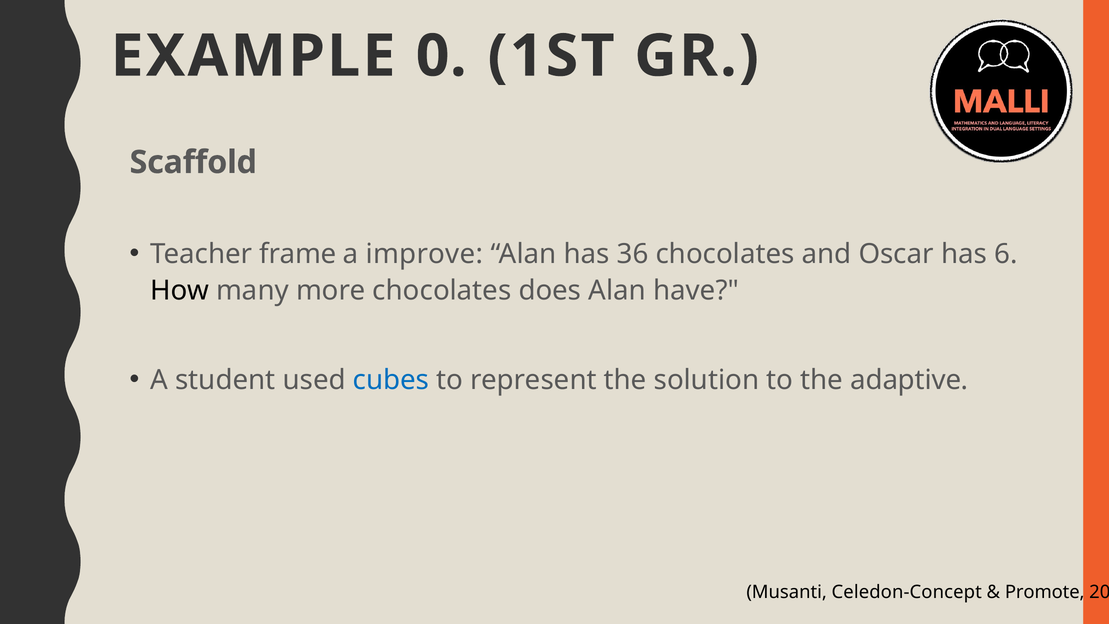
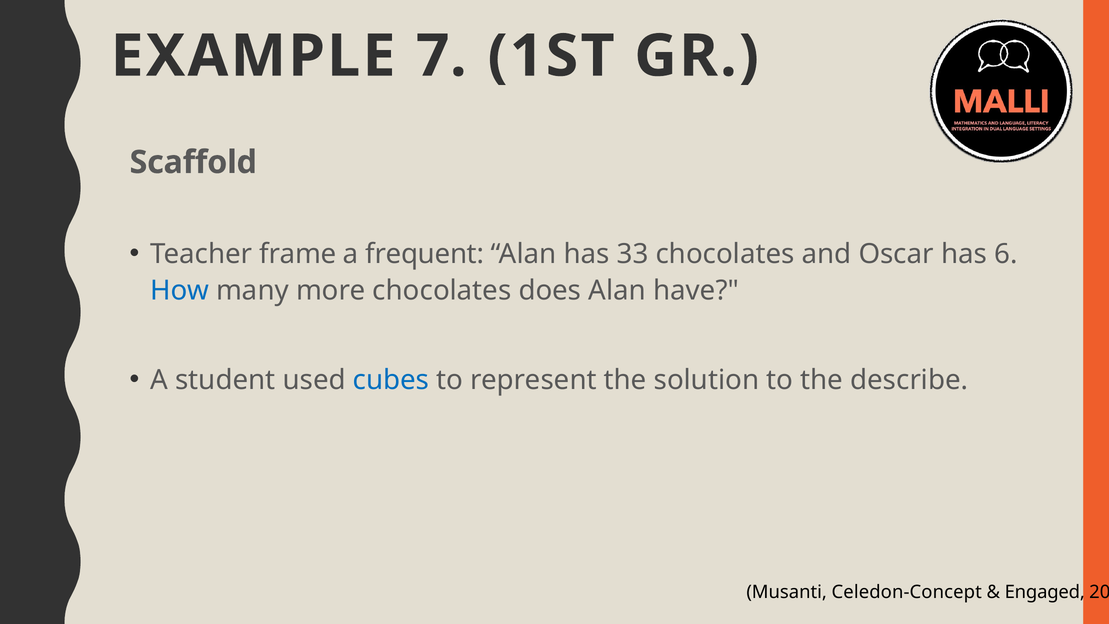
0: 0 -> 7
improve: improve -> frequent
36: 36 -> 33
How colour: black -> blue
adaptive: adaptive -> describe
Promote: Promote -> Engaged
